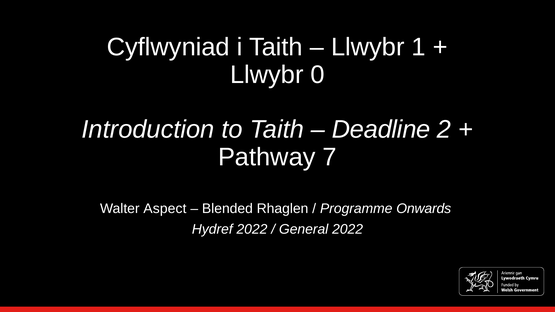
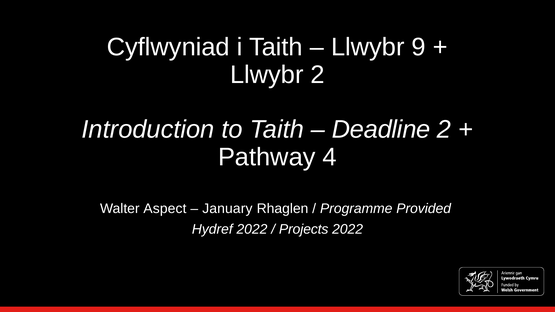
1: 1 -> 9
Llwybr 0: 0 -> 2
7: 7 -> 4
Blended: Blended -> January
Onwards: Onwards -> Provided
General: General -> Projects
